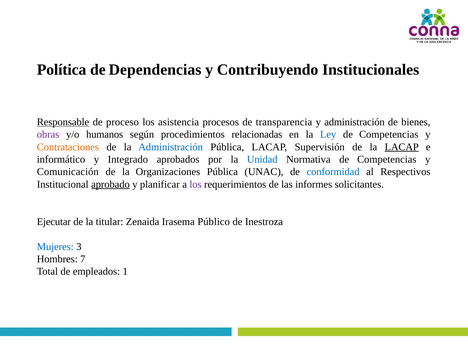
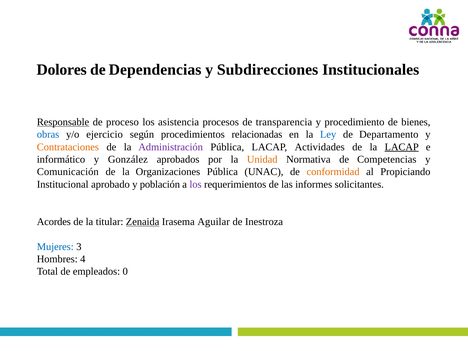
Política: Política -> Dolores
Contribuyendo: Contribuyendo -> Subdirecciones
y administración: administración -> procedimiento
obras colour: purple -> blue
humanos: humanos -> ejercicio
Competencias at (389, 135): Competencias -> Departamento
Administración at (171, 147) colour: blue -> purple
Supervisión: Supervisión -> Actividades
Integrado: Integrado -> González
Unidad colour: blue -> orange
conformidad colour: blue -> orange
Respectivos: Respectivos -> Propiciando
aprobado underline: present -> none
planificar: planificar -> población
Ejecutar: Ejecutar -> Acordes
Zenaida underline: none -> present
Público: Público -> Aguilar
7: 7 -> 4
1: 1 -> 0
